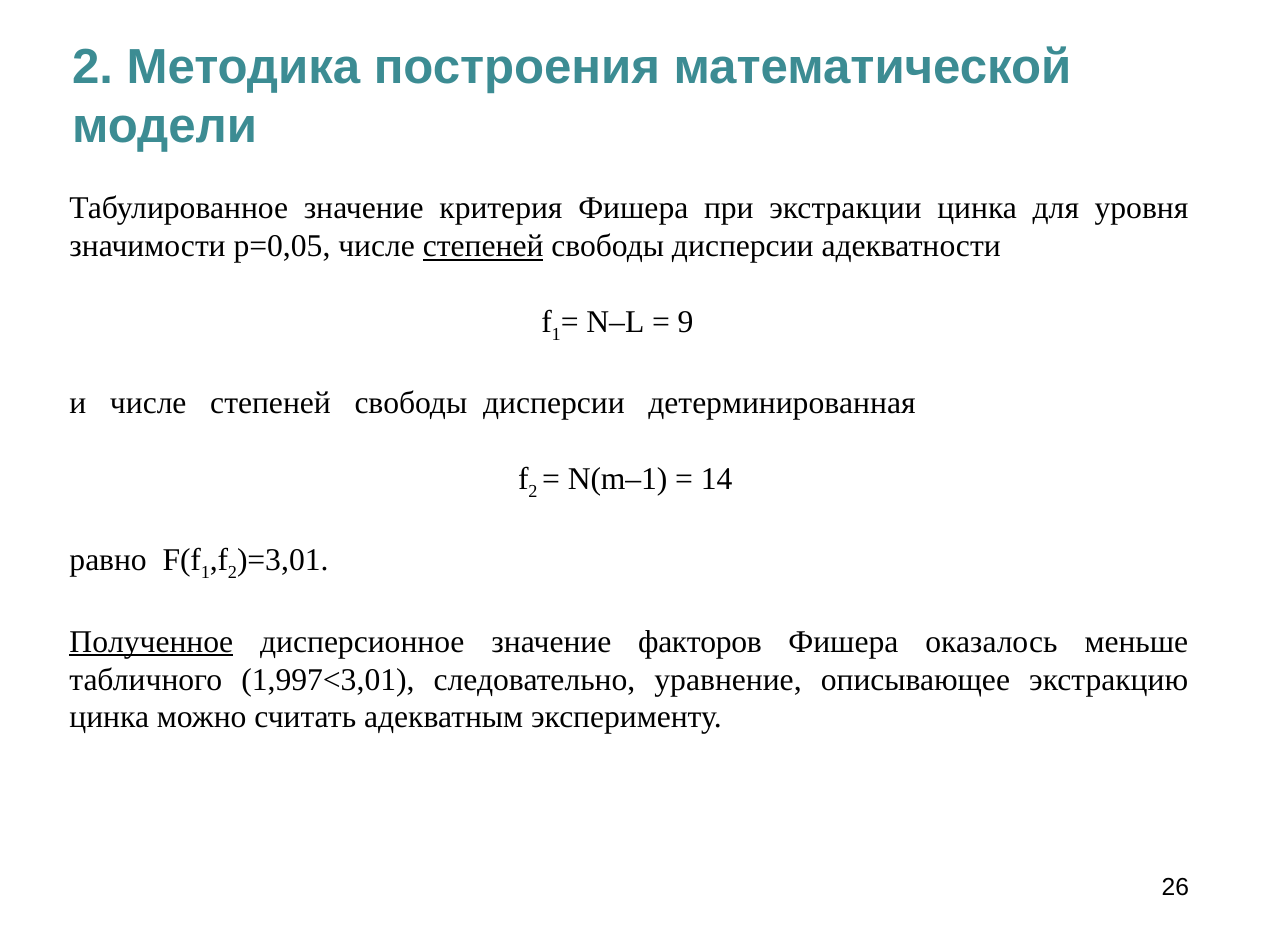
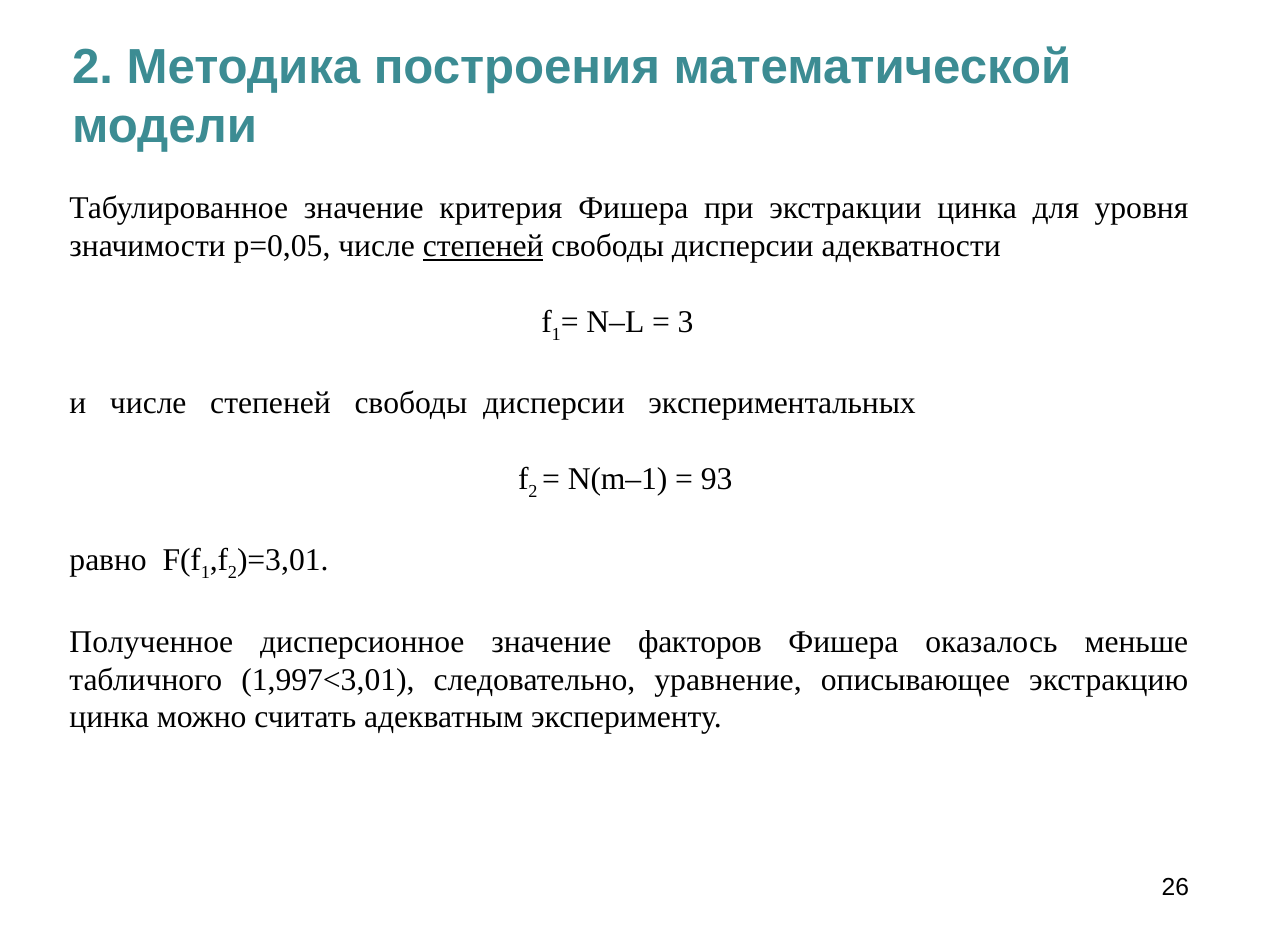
9: 9 -> 3
детерминированная: детерминированная -> экспериментальных
14: 14 -> 93
Полученное underline: present -> none
